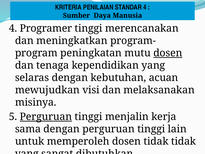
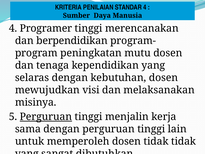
meningkatkan: meningkatkan -> berpendidikan
dosen at (168, 53) underline: present -> none
kebutuhan acuan: acuan -> dosen
